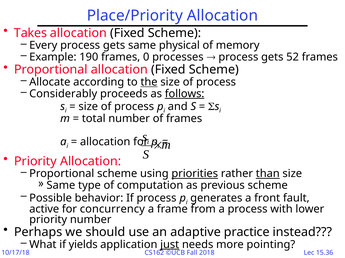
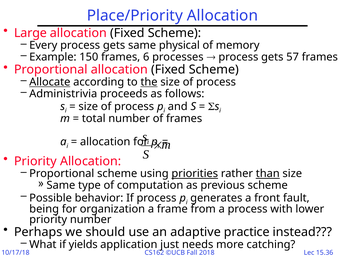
Takes: Takes -> Large
190: 190 -> 150
0: 0 -> 6
52: 52 -> 57
Allocate underline: none -> present
Considerably: Considerably -> Administrivia
follows underline: present -> none
active: active -> being
concurrency: concurrency -> organization
just underline: present -> none
pointing: pointing -> catching
